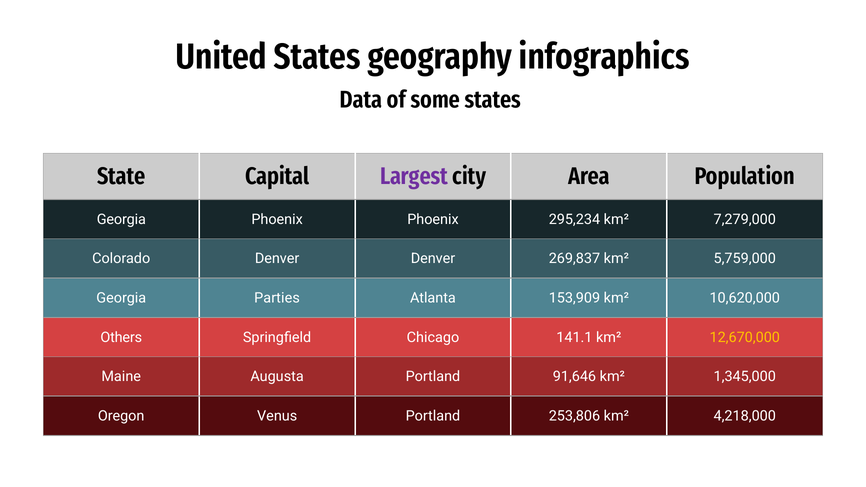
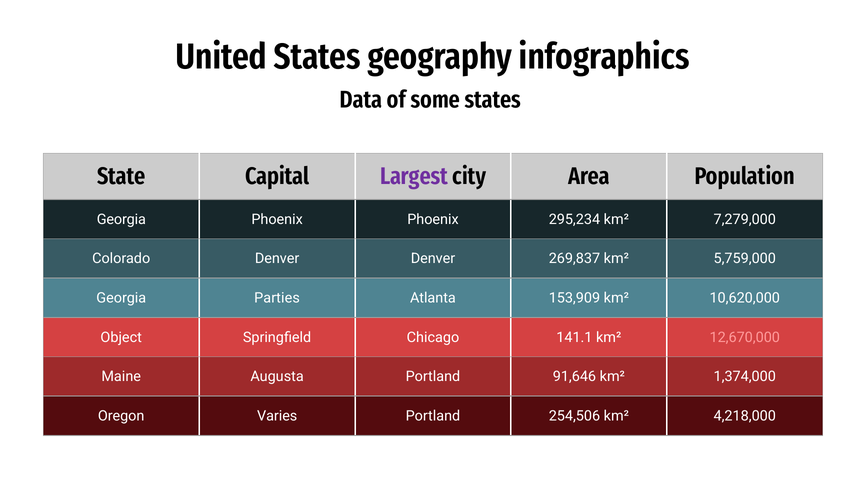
Others: Others -> Object
12,670,000 colour: yellow -> pink
1,345,000: 1,345,000 -> 1,374,000
Venus: Venus -> Varies
253,806: 253,806 -> 254,506
